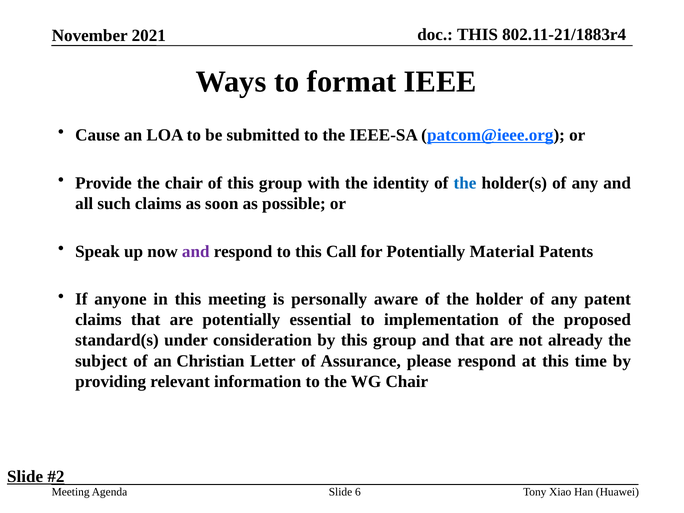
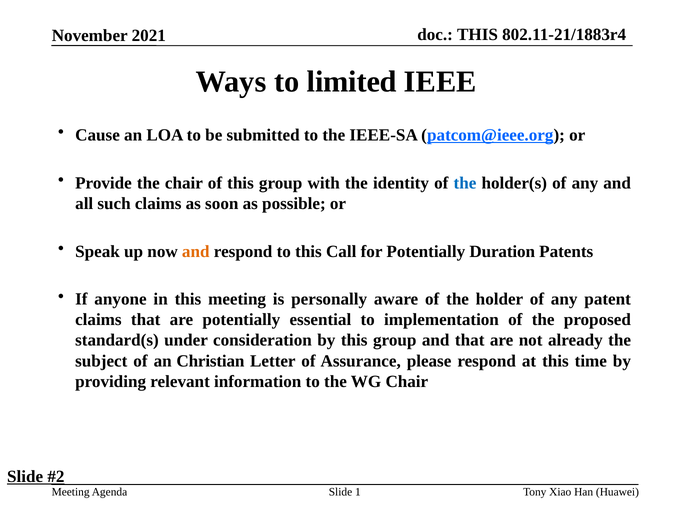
format: format -> limited
and at (196, 251) colour: purple -> orange
Material: Material -> Duration
6: 6 -> 1
